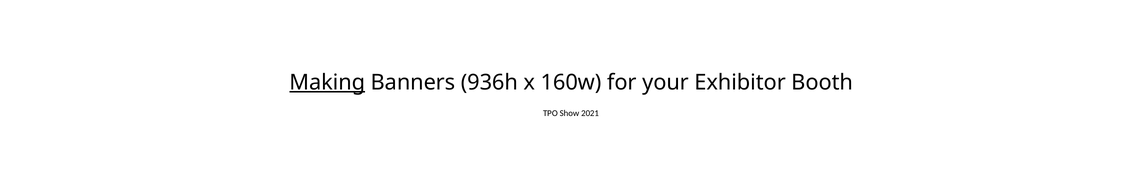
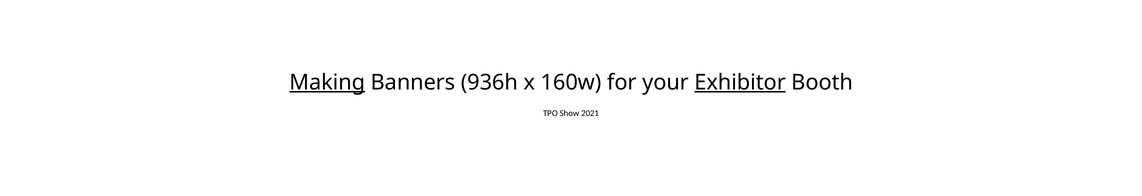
Exhibitor underline: none -> present
